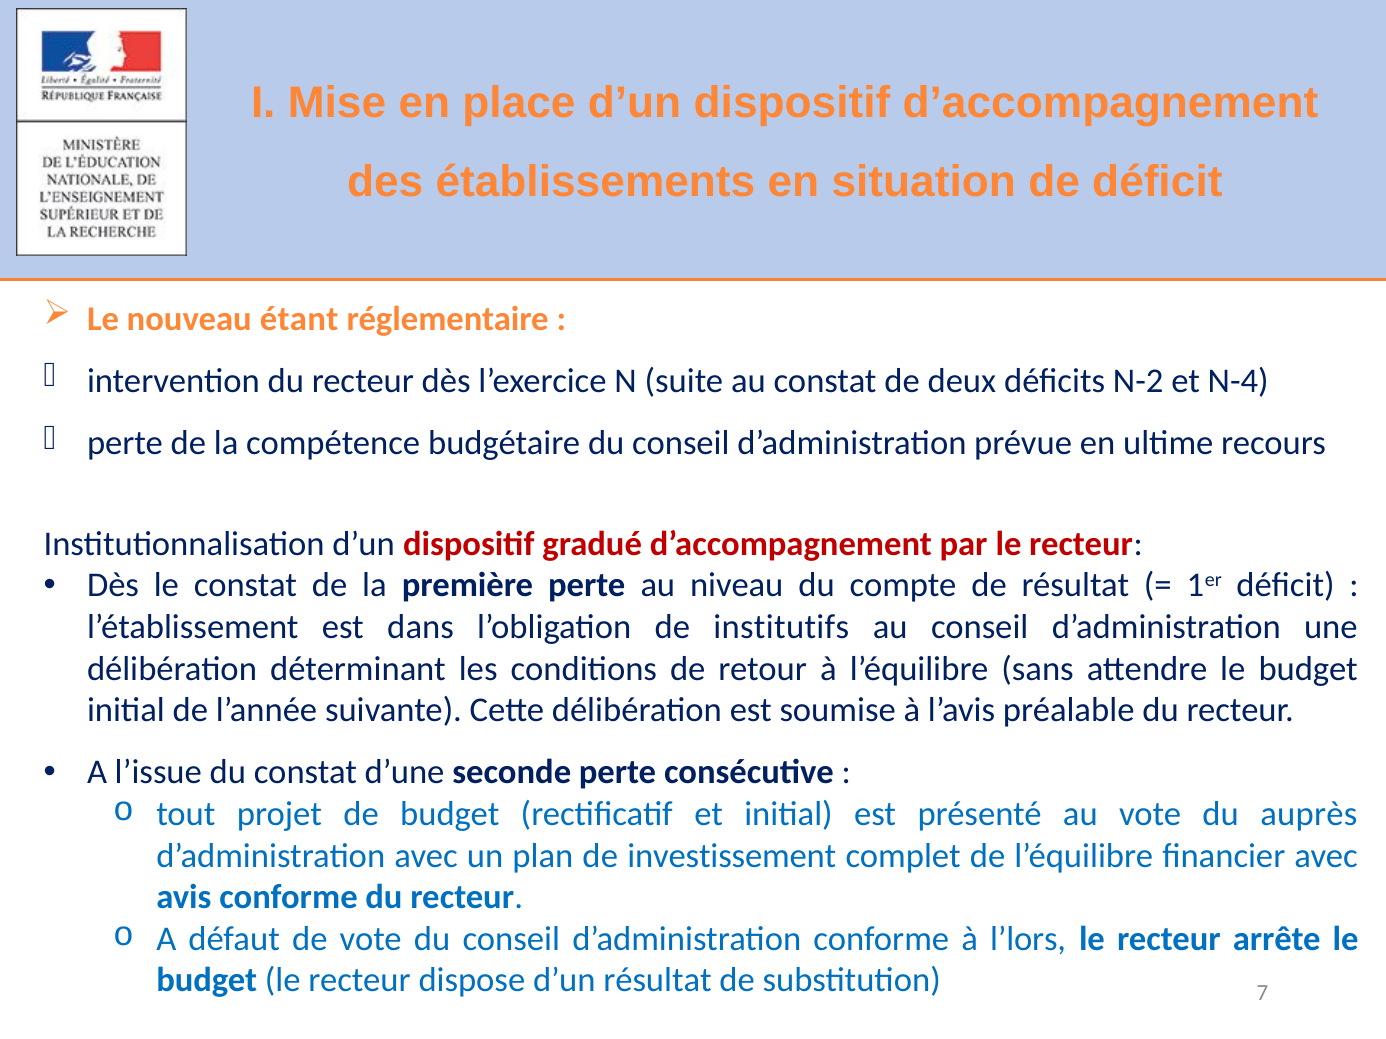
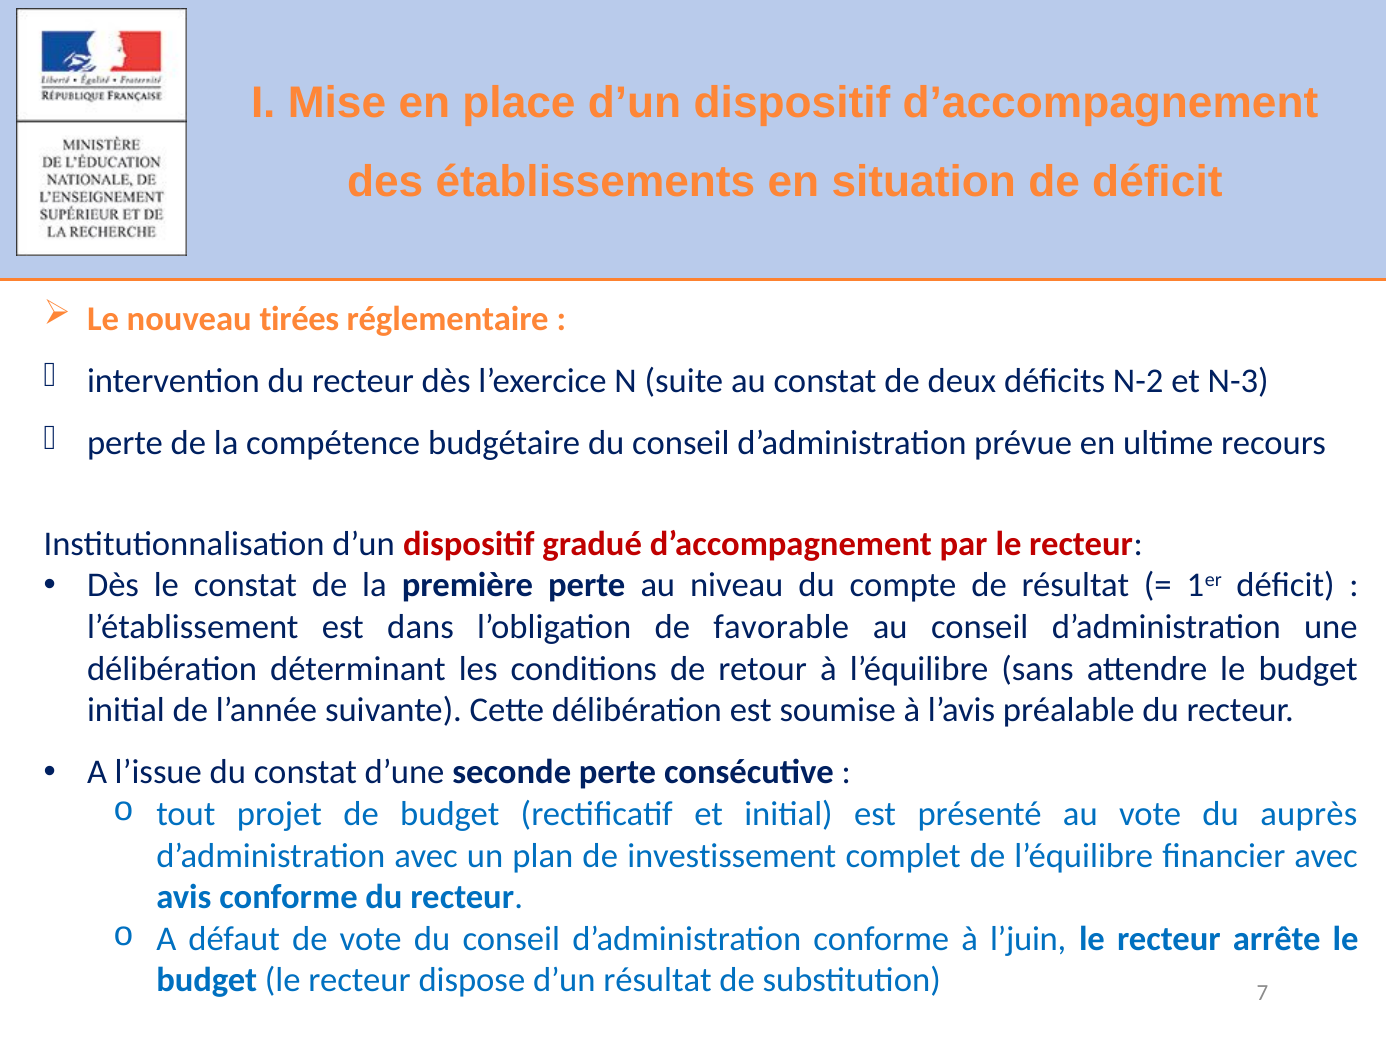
étant: étant -> tirées
N-4: N-4 -> N-3
institutifs: institutifs -> favorable
l’lors: l’lors -> l’juin
